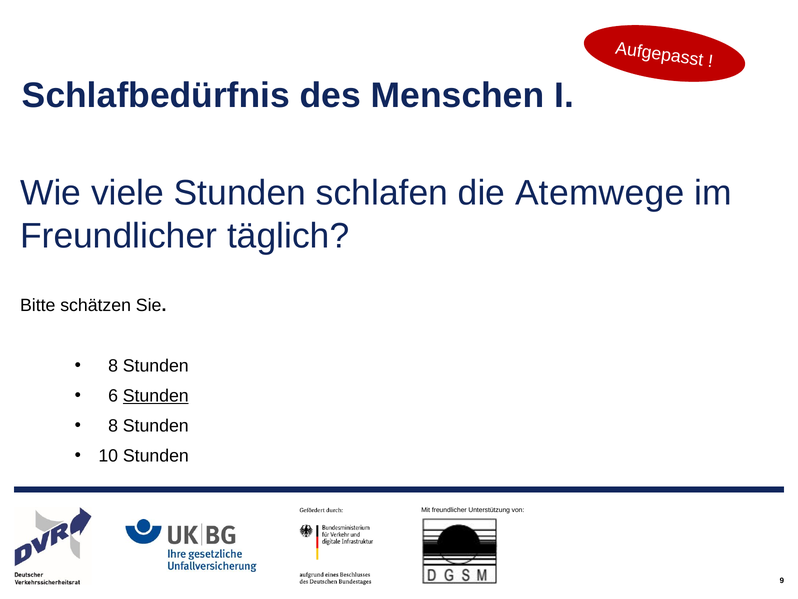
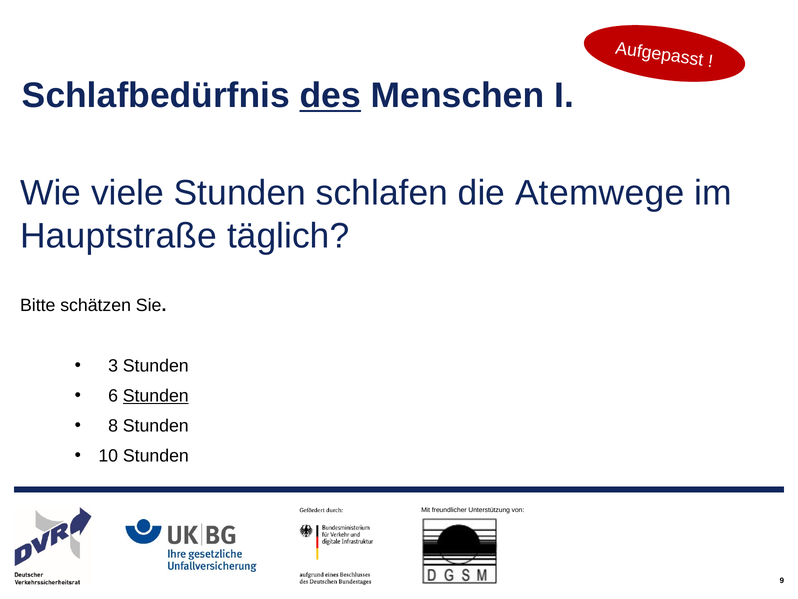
des underline: none -> present
Freundlicher at (119, 236): Freundlicher -> Hauptstraße
8 at (113, 365): 8 -> 3
